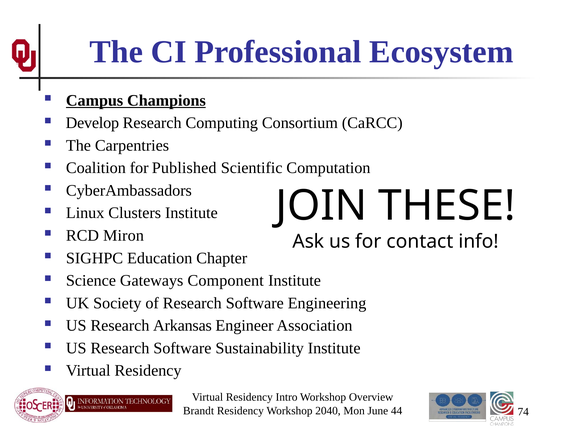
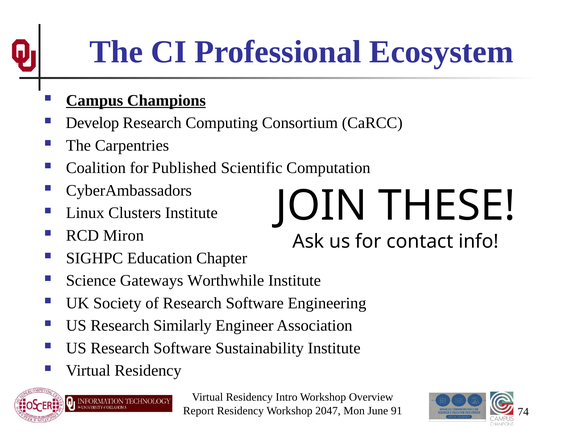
Component: Component -> Worthwhile
Arkansas: Arkansas -> Similarly
Brandt: Brandt -> Report
2040: 2040 -> 2047
44: 44 -> 91
